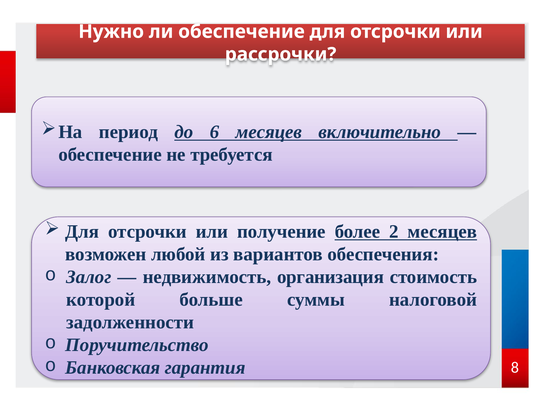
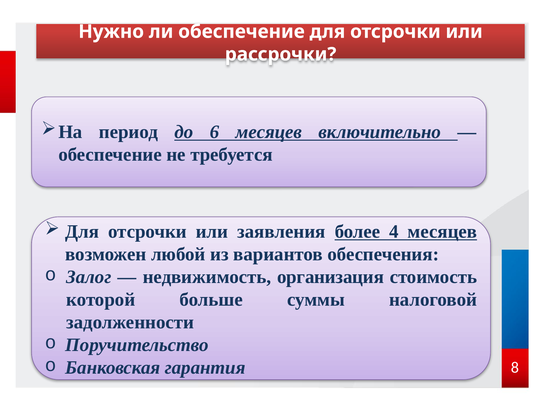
получение: получение -> заявления
2: 2 -> 4
